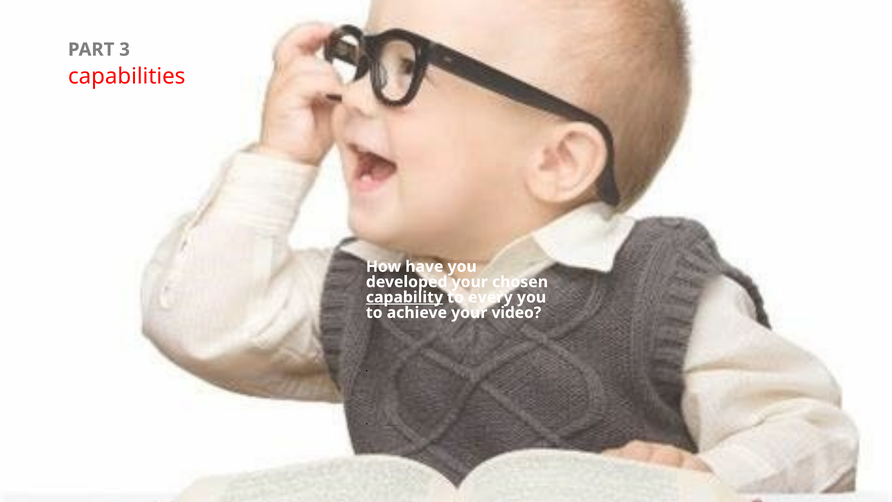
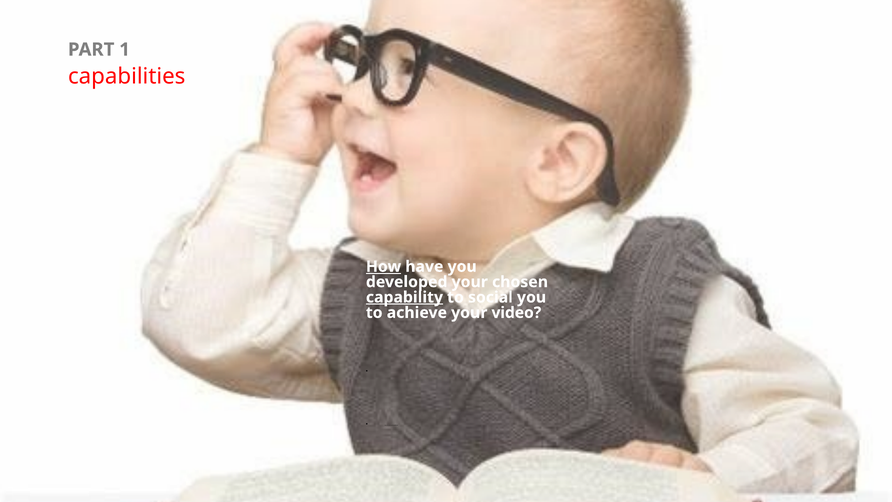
3: 3 -> 1
How underline: none -> present
to every: every -> social
